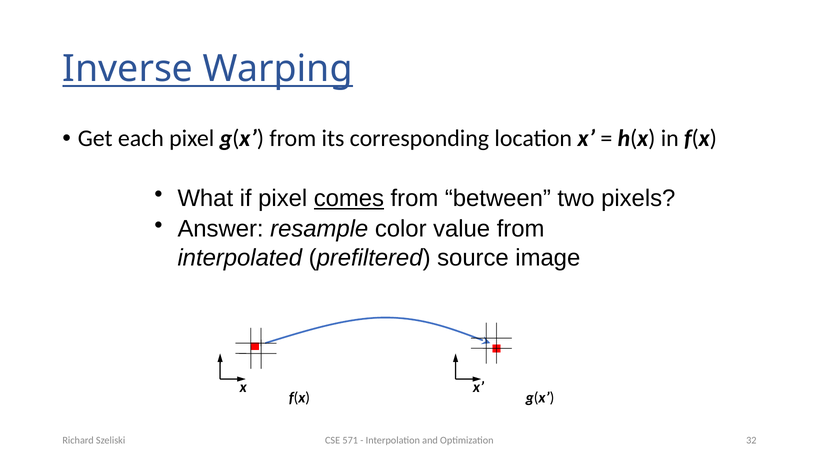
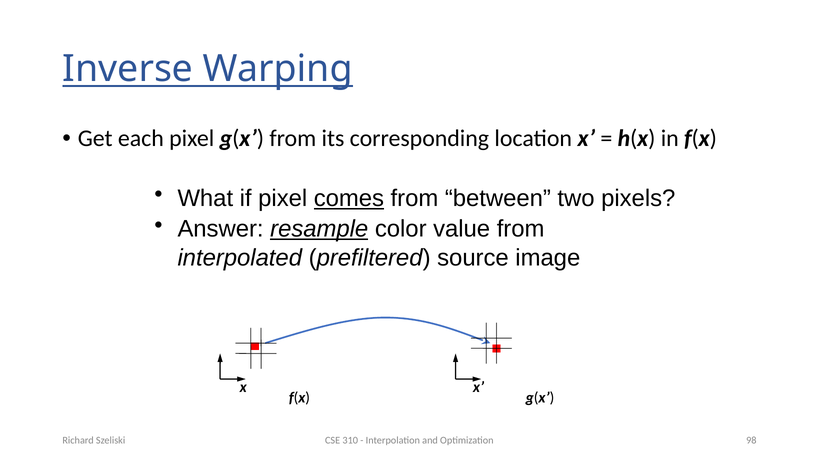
resample underline: none -> present
571: 571 -> 310
32: 32 -> 98
